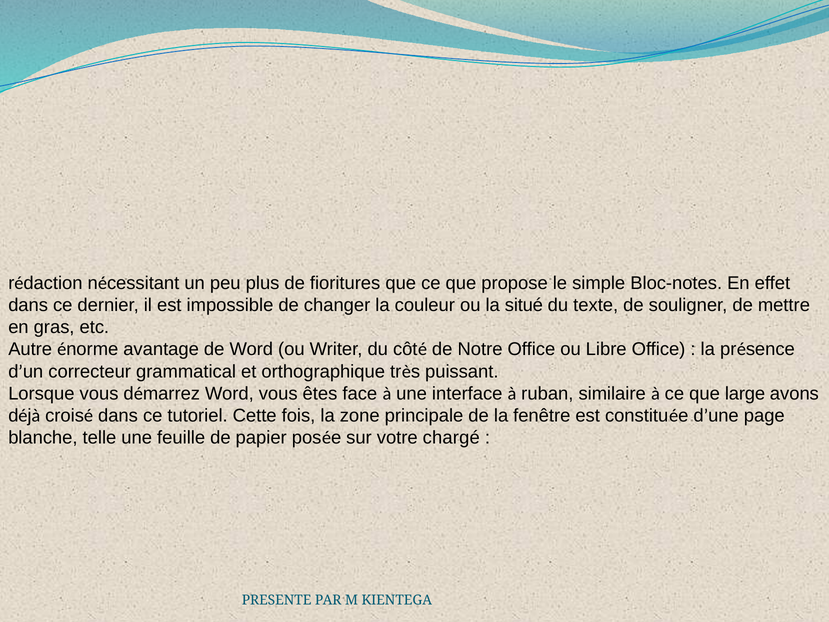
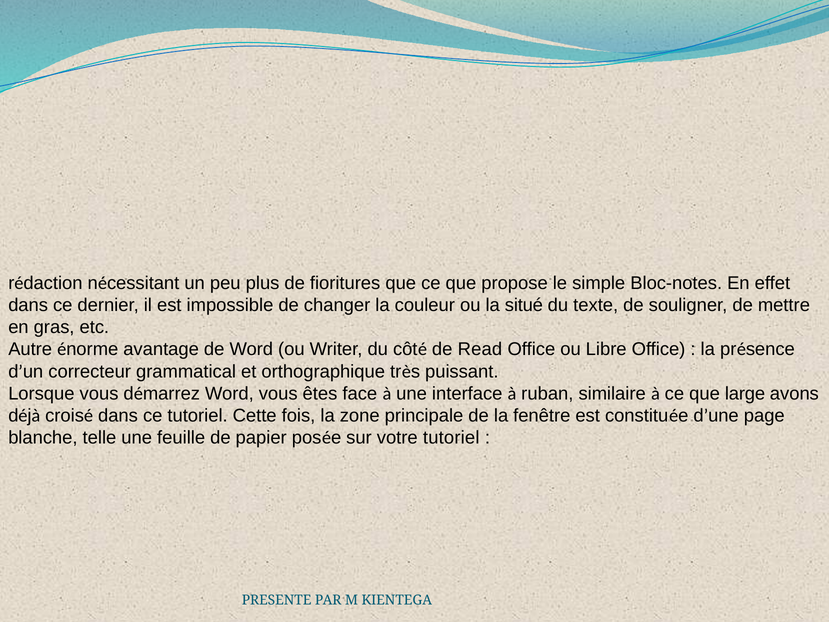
Notre: Notre -> Read
votre chargé: chargé -> tutoriel
